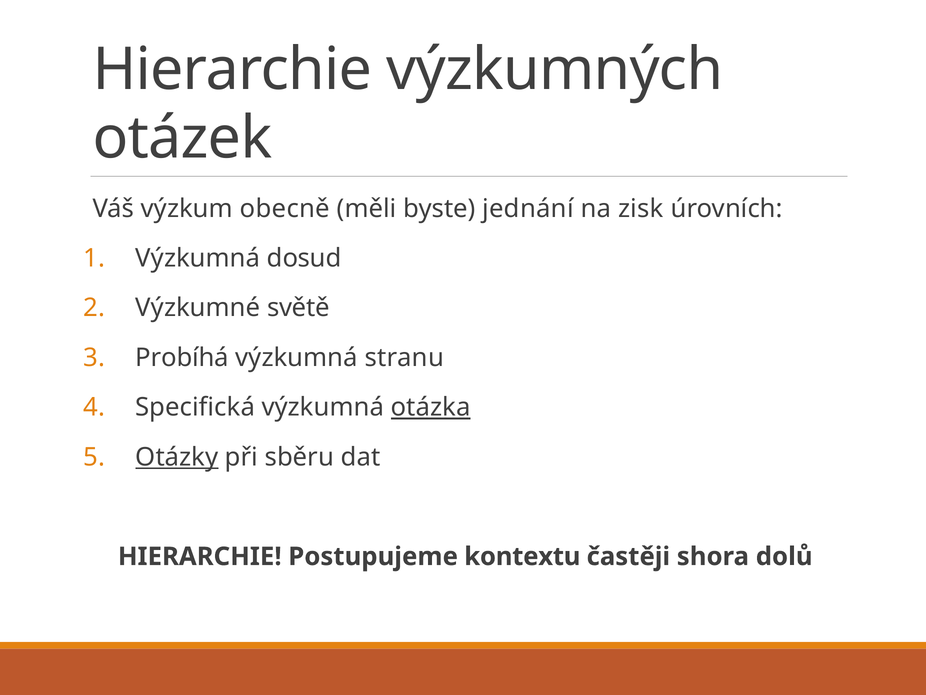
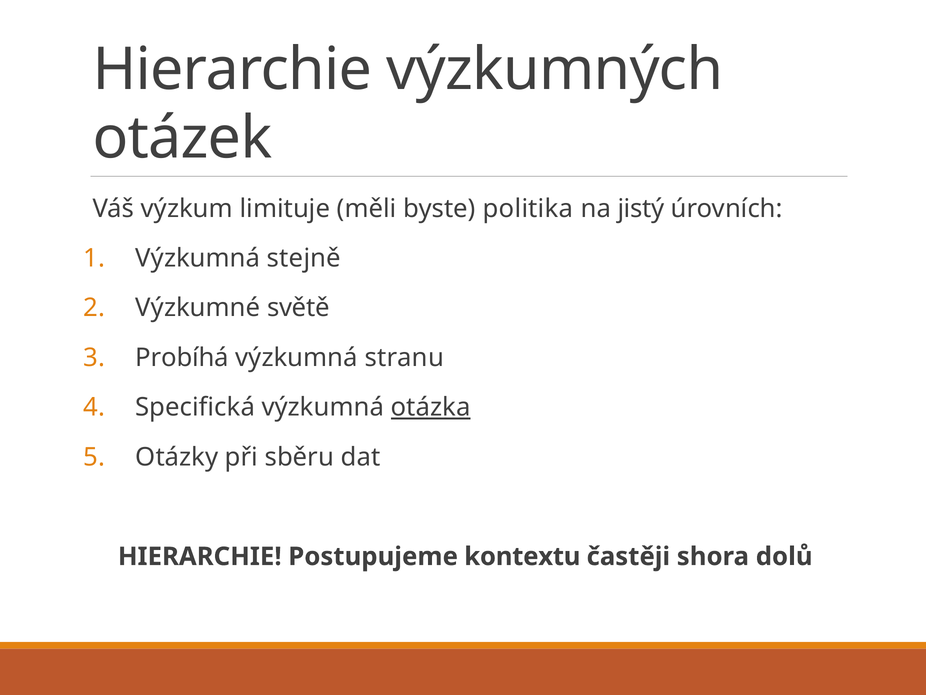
obecně: obecně -> limituje
jednání: jednání -> politika
zisk: zisk -> jistý
dosud: dosud -> stejně
Otázky underline: present -> none
